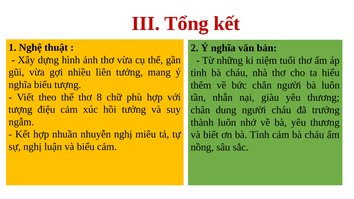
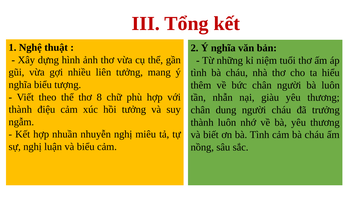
tượng at (20, 110): tượng -> thành
